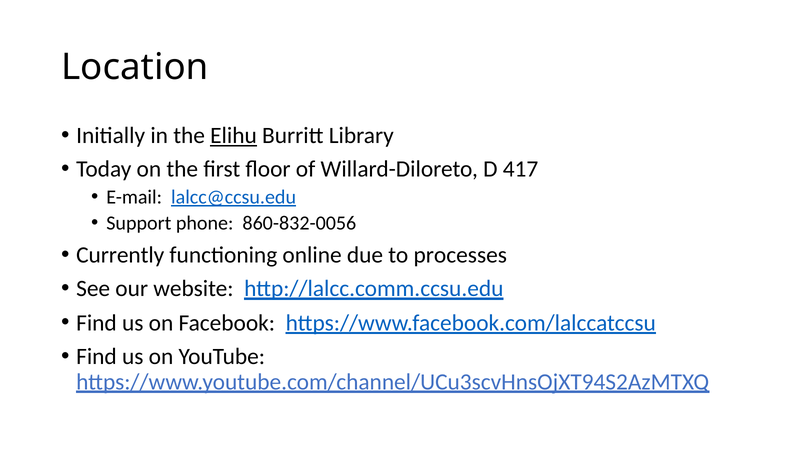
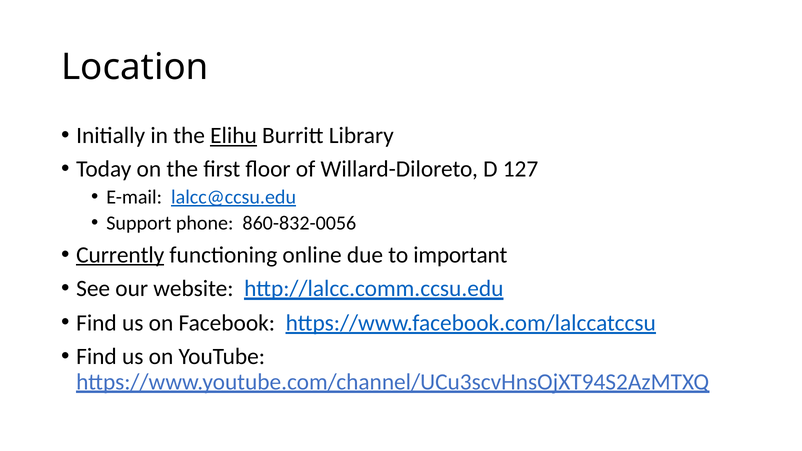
417: 417 -> 127
Currently underline: none -> present
processes: processes -> important
